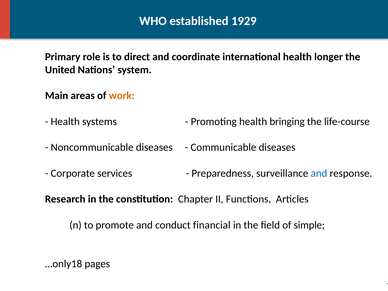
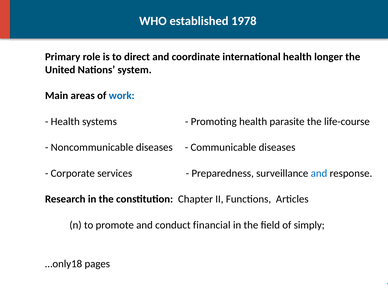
1929: 1929 -> 1978
work colour: orange -> blue
bringing: bringing -> parasite
simple: simple -> simply
